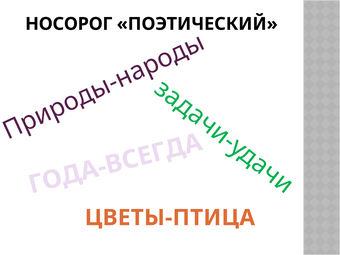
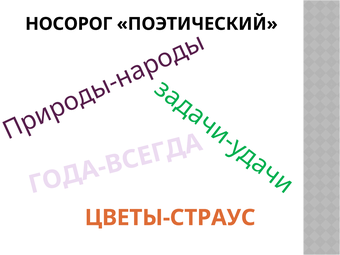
ЦВЕТЫ-ПТИЦА: ЦВЕТЫ-ПТИЦА -> ЦВЕТЫ-СТРАУС
